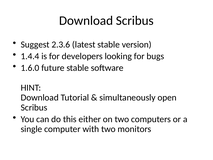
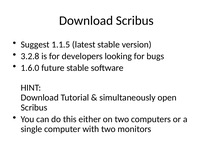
2.3.6: 2.3.6 -> 1.1.5
1.4.4: 1.4.4 -> 3.2.8
